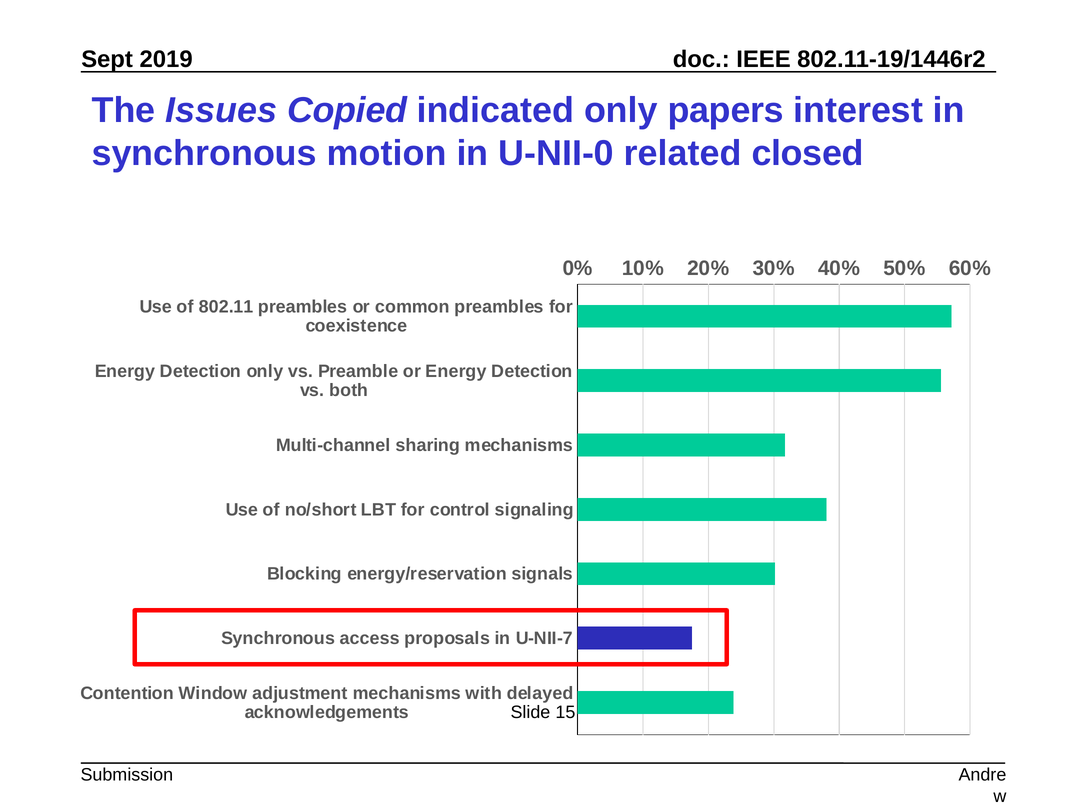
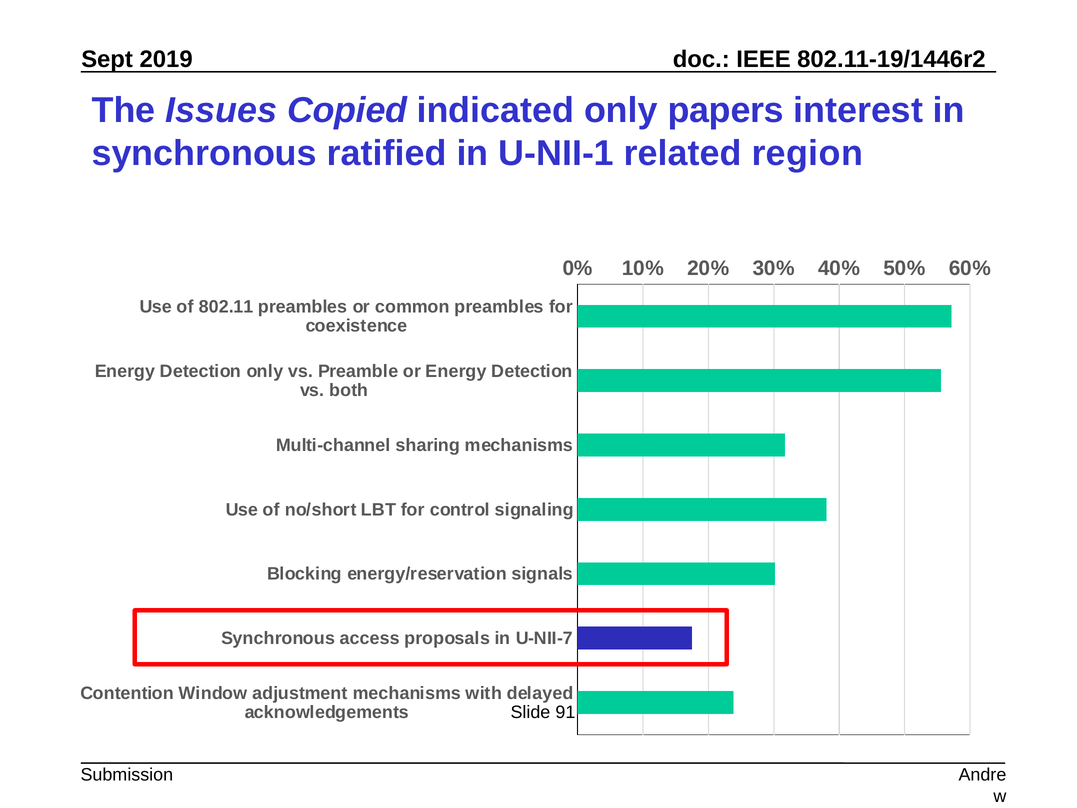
motion: motion -> ratified
U-NII-0: U-NII-0 -> U-NII-1
closed: closed -> region
15: 15 -> 91
